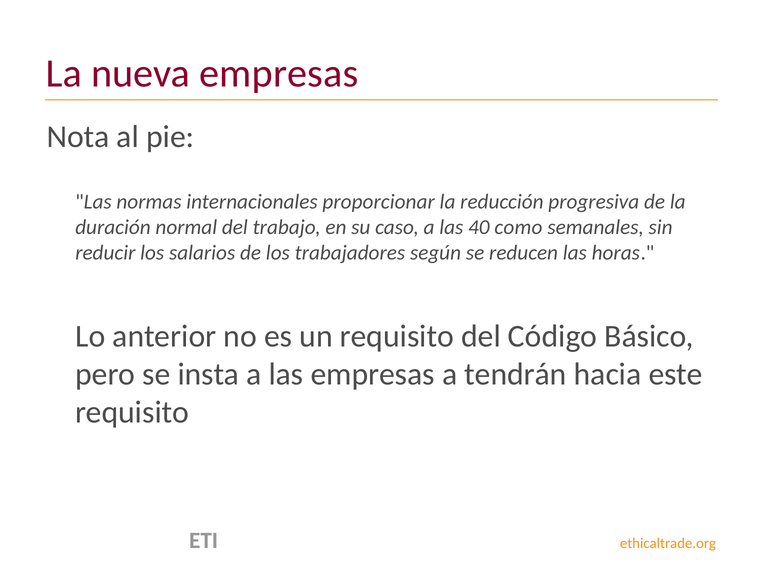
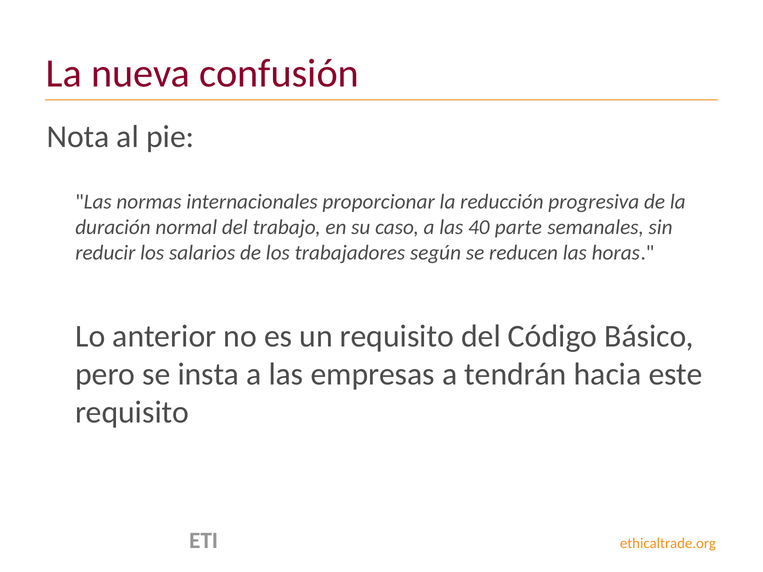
nueva empresas: empresas -> confusión
como: como -> parte
